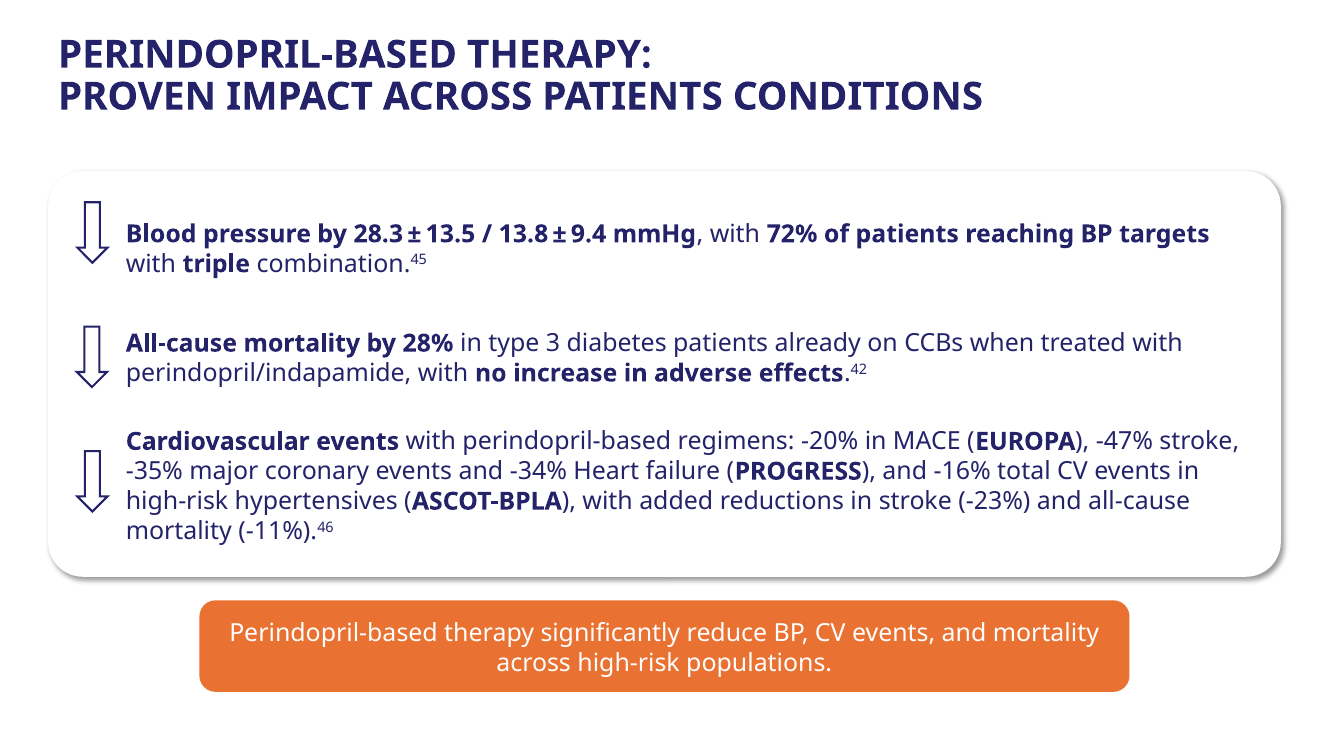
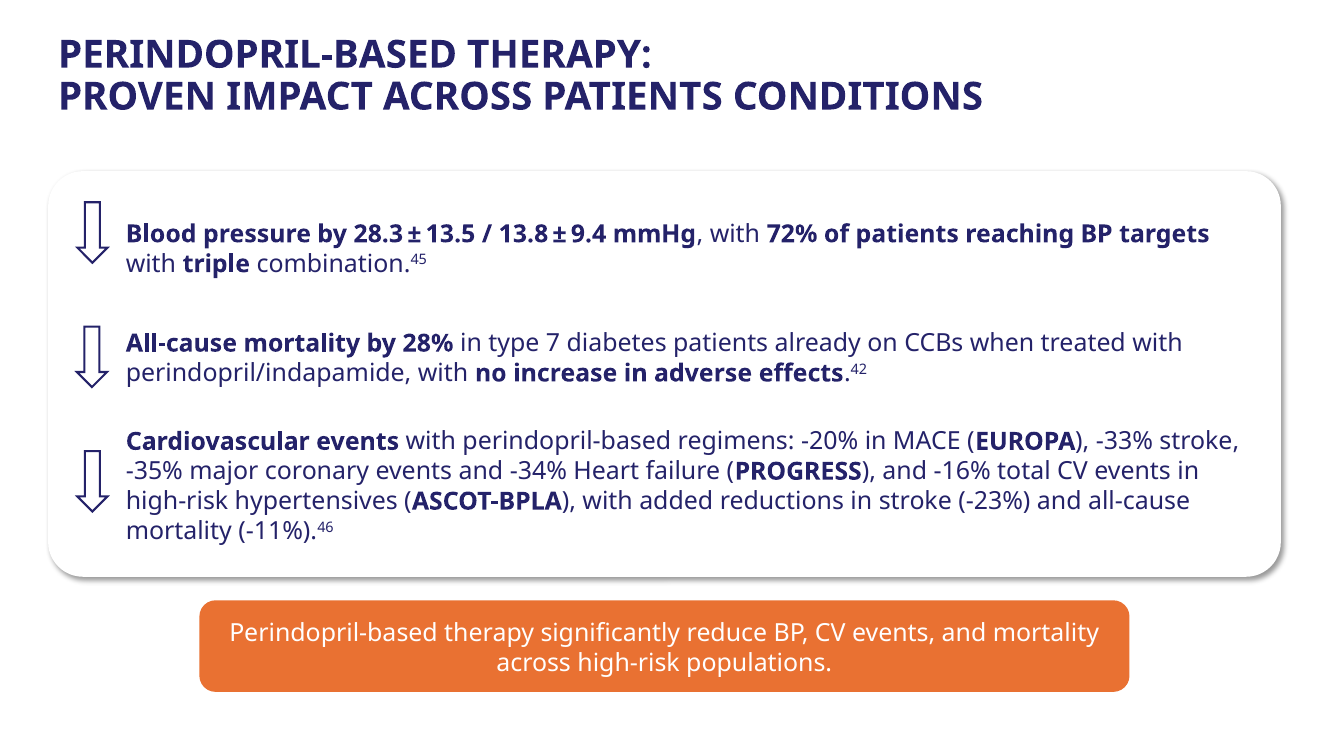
3: 3 -> 7
-47%: -47% -> -33%
